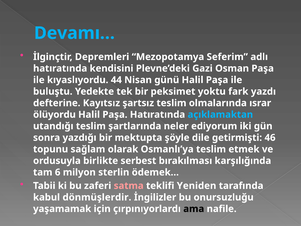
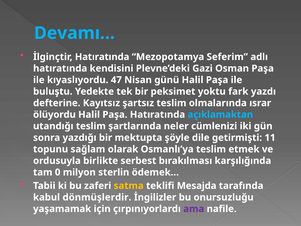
İlginçtir Depremleri: Depremleri -> Hatıratında
44: 44 -> 47
ediyorum: ediyorum -> cümlenizi
46: 46 -> 11
6: 6 -> 0
satma colour: pink -> yellow
Yeniden: Yeniden -> Mesajda
ama colour: black -> purple
